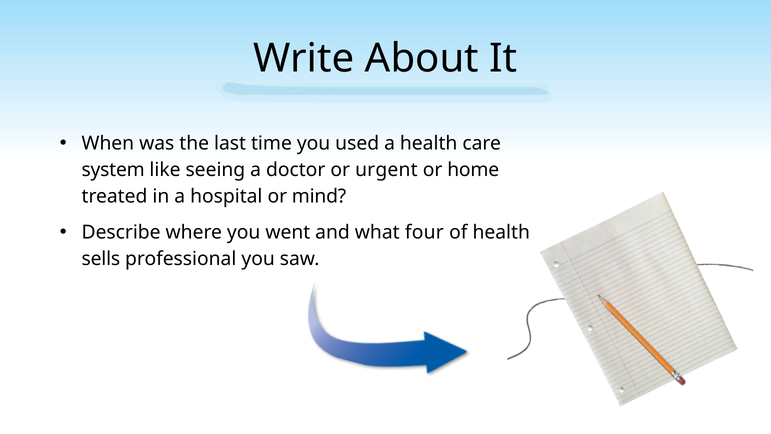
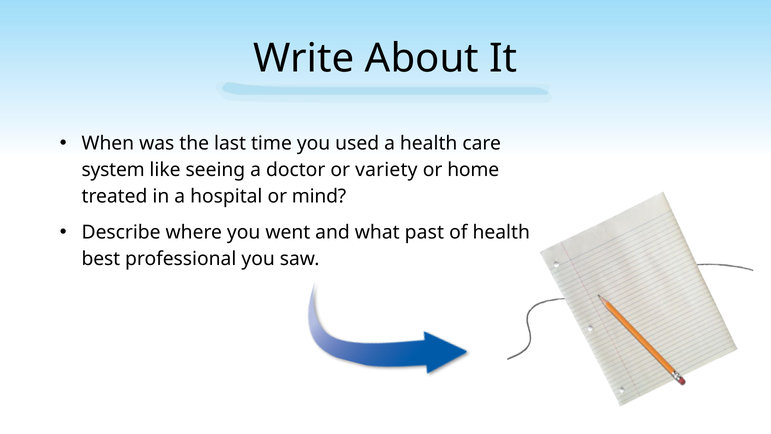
urgent: urgent -> variety
four: four -> past
sells: sells -> best
